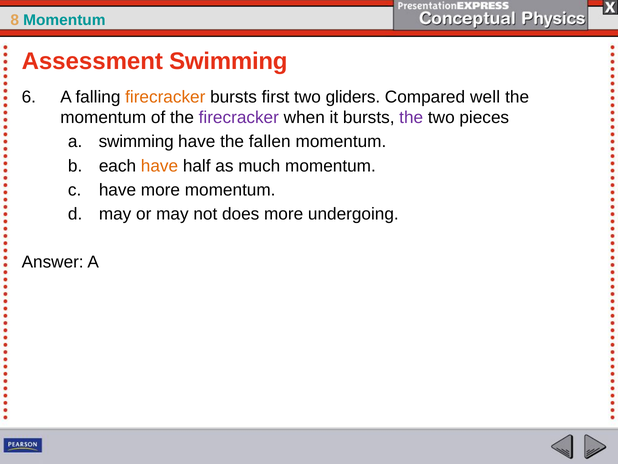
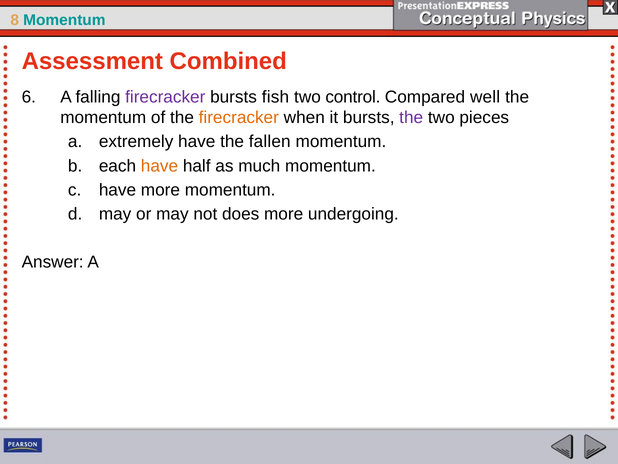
Assessment Swimming: Swimming -> Combined
firecracker at (165, 97) colour: orange -> purple
first: first -> fish
gliders: gliders -> control
firecracker at (239, 118) colour: purple -> orange
a swimming: swimming -> extremely
